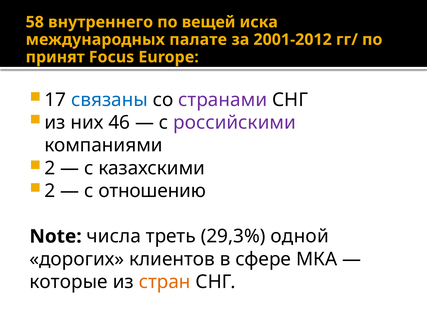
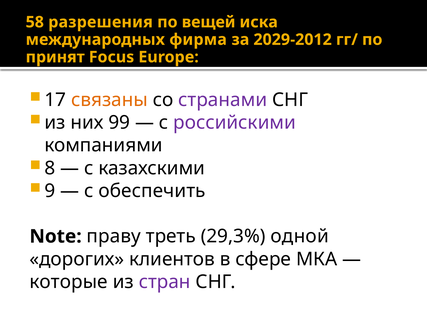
внутреннего: внутреннего -> разрешения
палате: палате -> фирма
2001-2012: 2001-2012 -> 2029-2012
связаны colour: blue -> orange
46: 46 -> 99
2 at (50, 168): 2 -> 8
2 at (50, 191): 2 -> 9
отношению: отношению -> обеспечить
числа: числа -> праву
стран colour: orange -> purple
